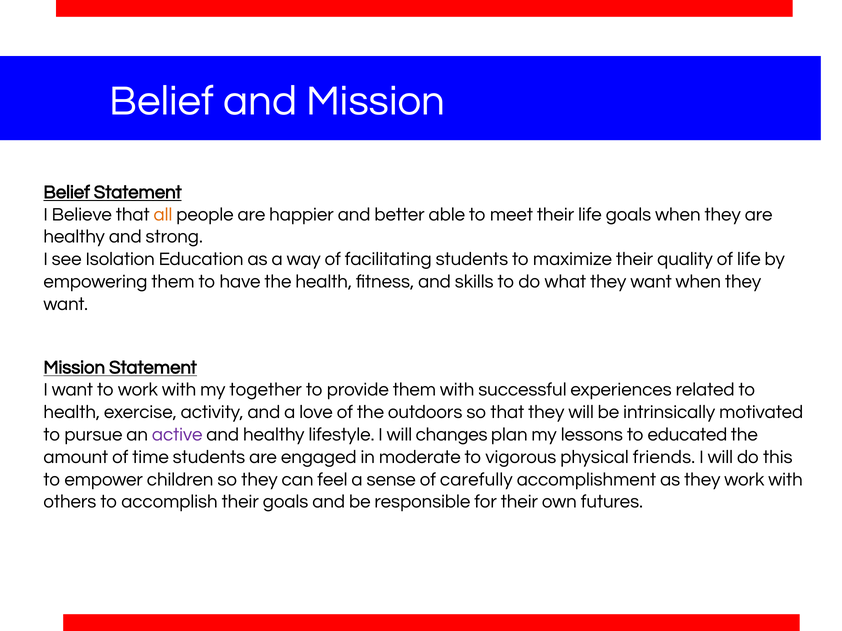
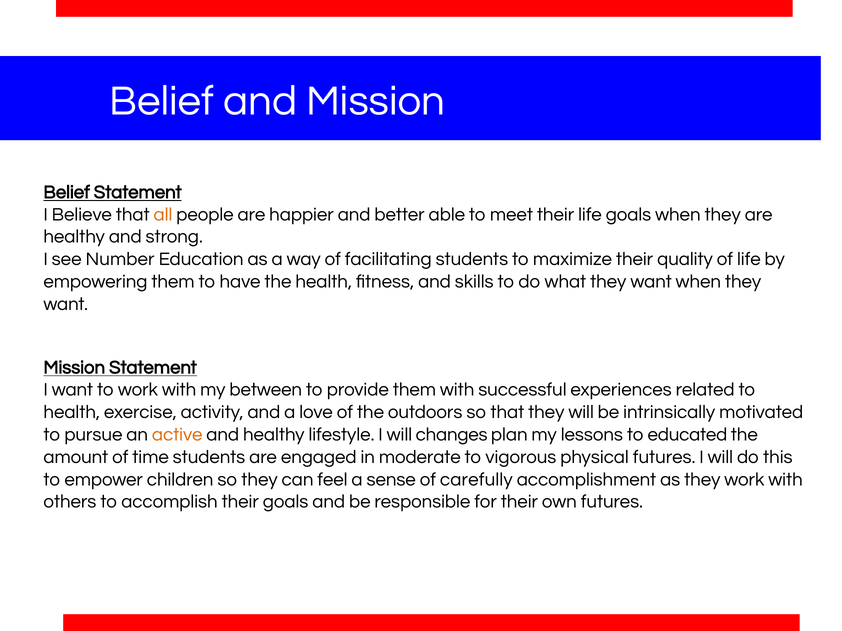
Isolation: Isolation -> Number
together: together -> between
active colour: purple -> orange
physical friends: friends -> futures
